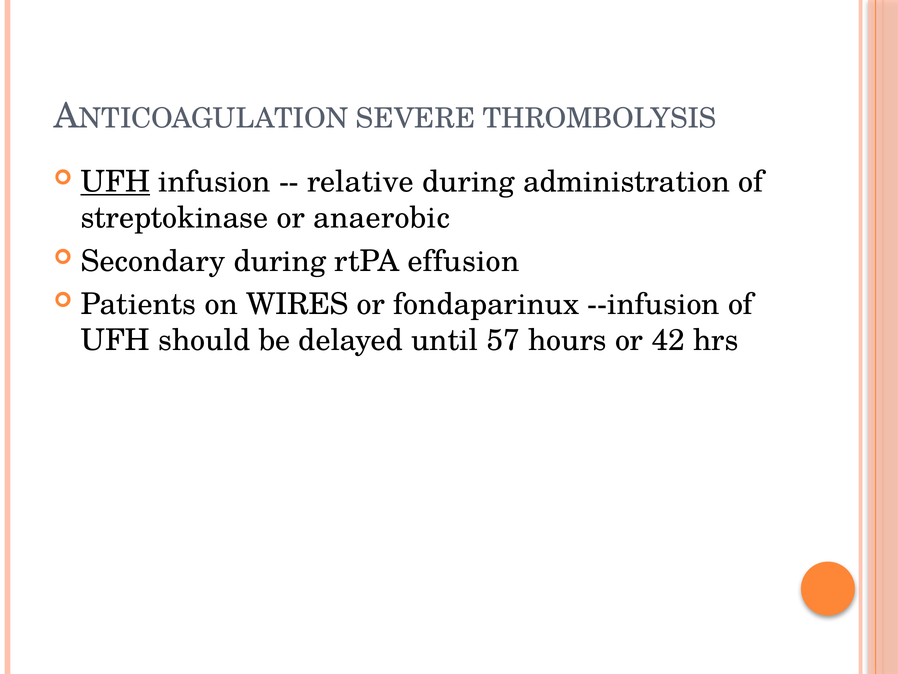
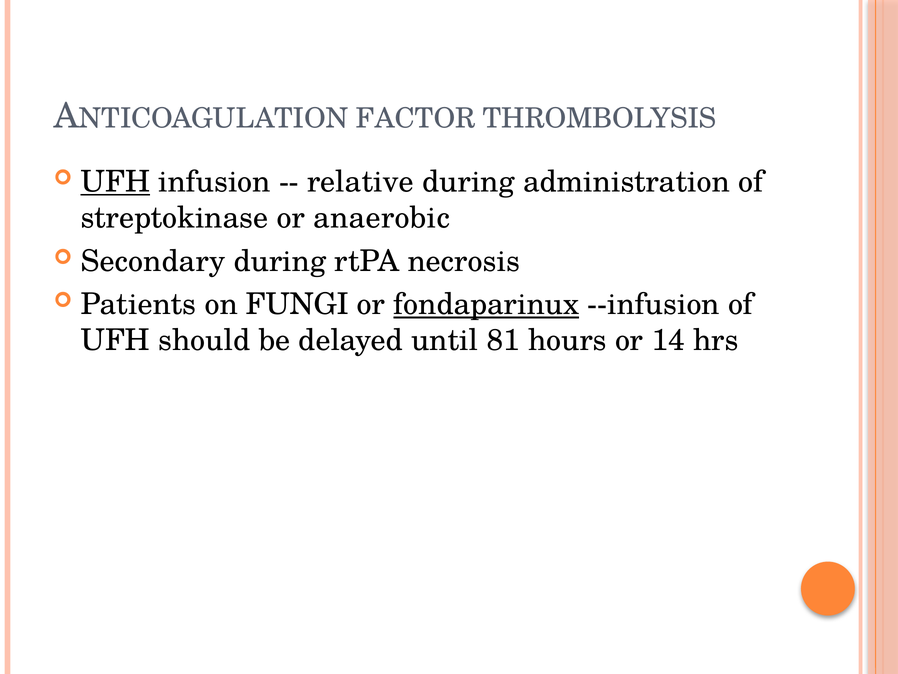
SEVERE: SEVERE -> FACTOR
effusion: effusion -> necrosis
WIRES: WIRES -> FUNGI
fondaparinux underline: none -> present
57: 57 -> 81
42: 42 -> 14
